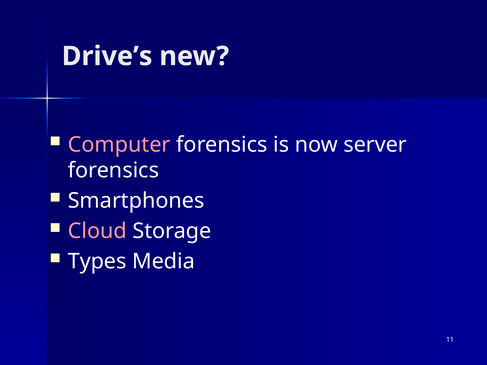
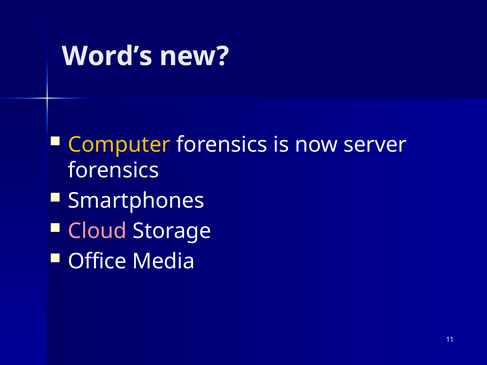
Drive’s: Drive’s -> Word’s
Computer colour: pink -> yellow
Types: Types -> Office
